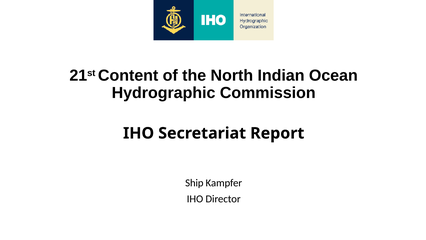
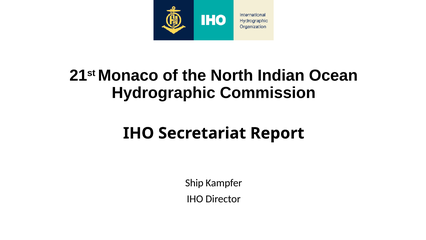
Content: Content -> Monaco
